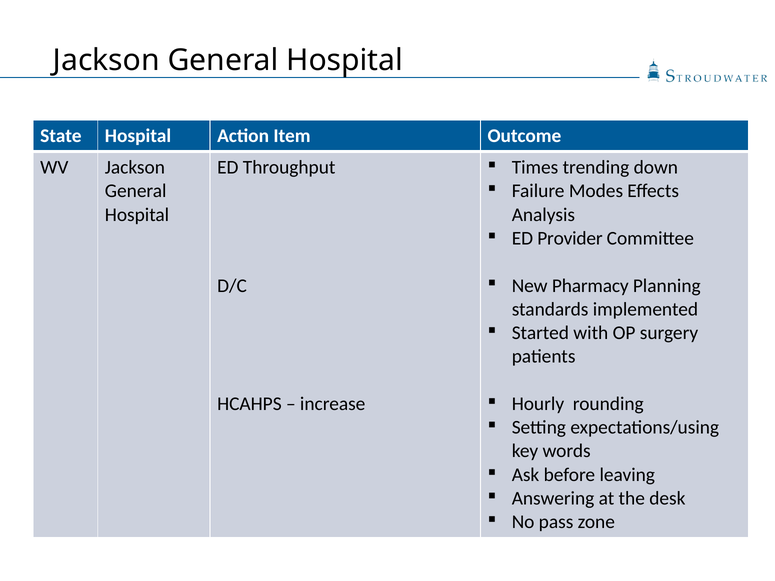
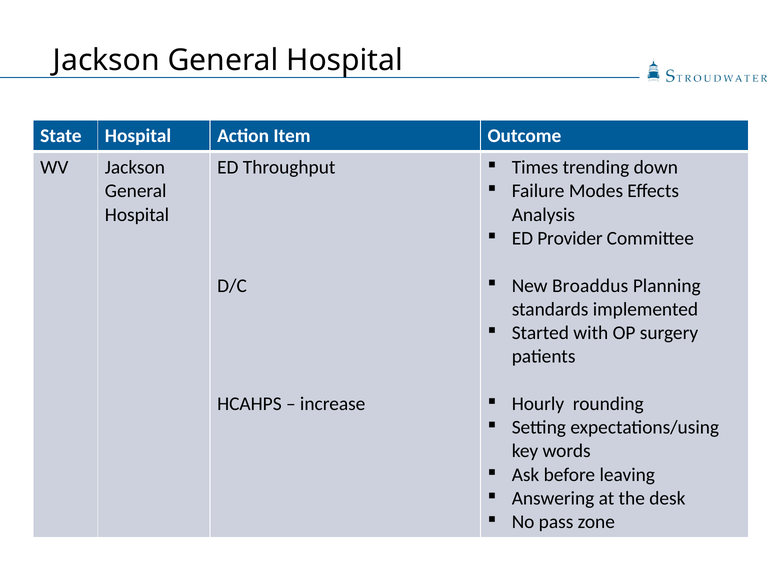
Pharmacy: Pharmacy -> Broaddus
